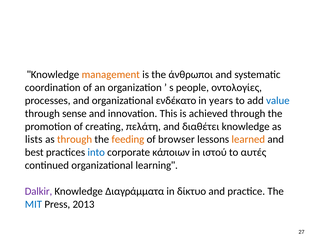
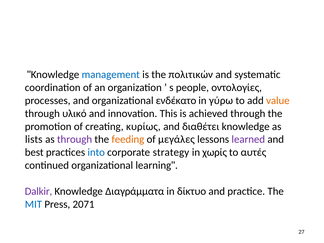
management colour: orange -> blue
άνθρωποι: άνθρωποι -> πολιτικών
years: years -> γύρω
value colour: blue -> orange
sense: sense -> υλικό
πελάτη: πελάτη -> κυρίως
through at (75, 139) colour: orange -> purple
browser: browser -> μεγάλες
learned colour: orange -> purple
κάποιων: κάποιων -> strategy
ιστού: ιστού -> χωρίς
2013: 2013 -> 2071
